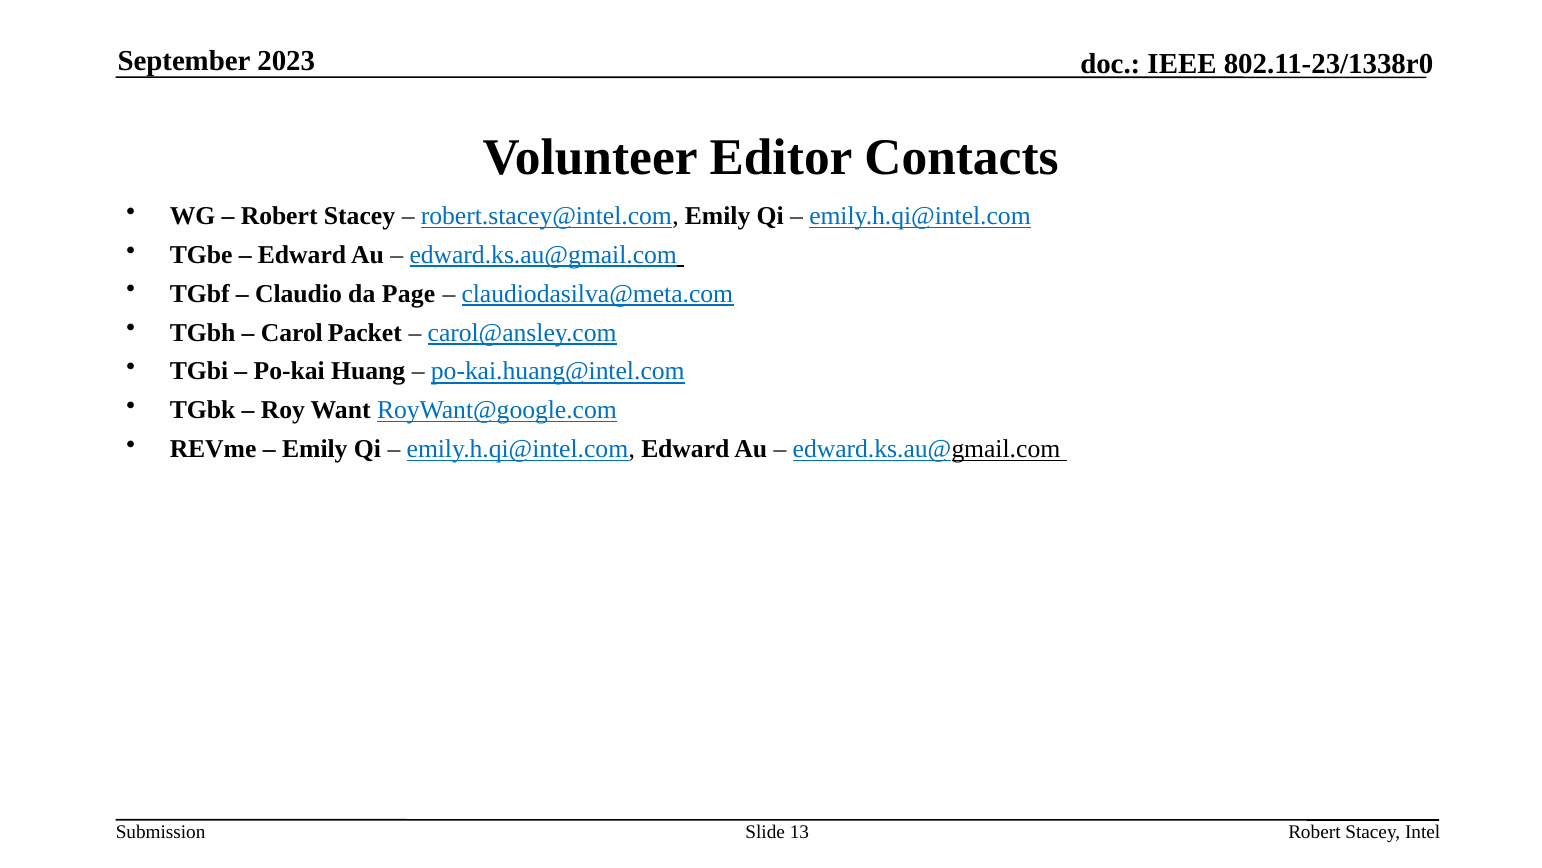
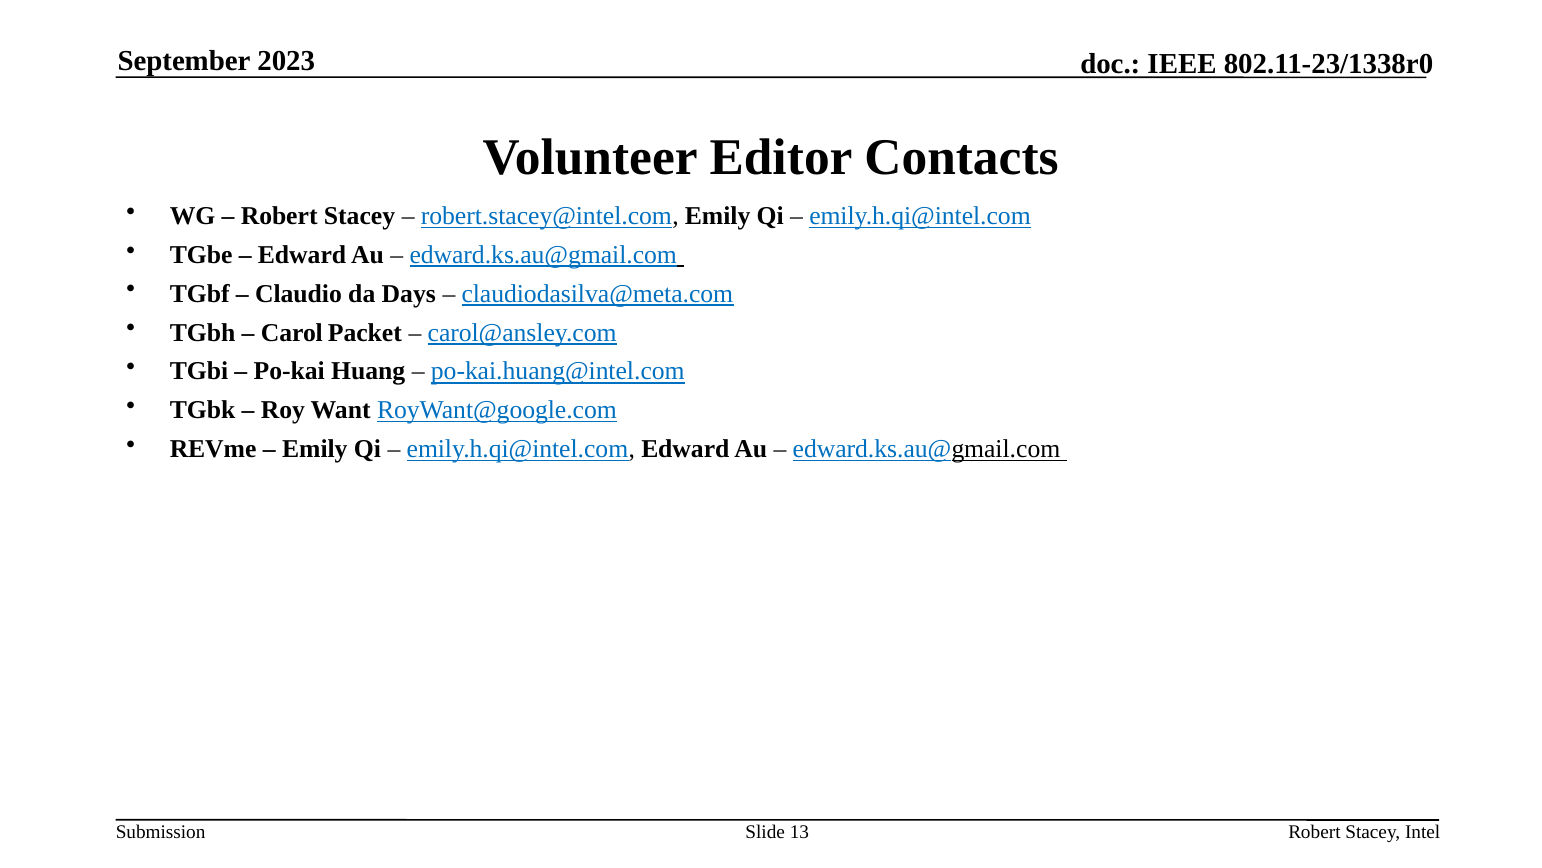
Page: Page -> Days
